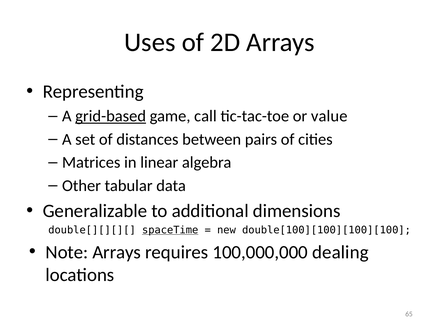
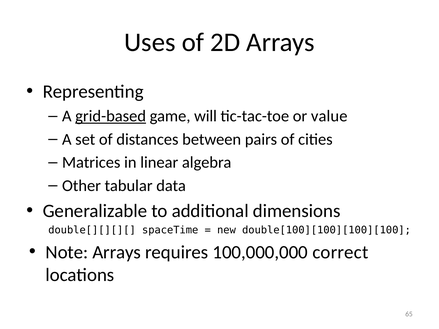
call: call -> will
spaceTime underline: present -> none
dealing: dealing -> correct
